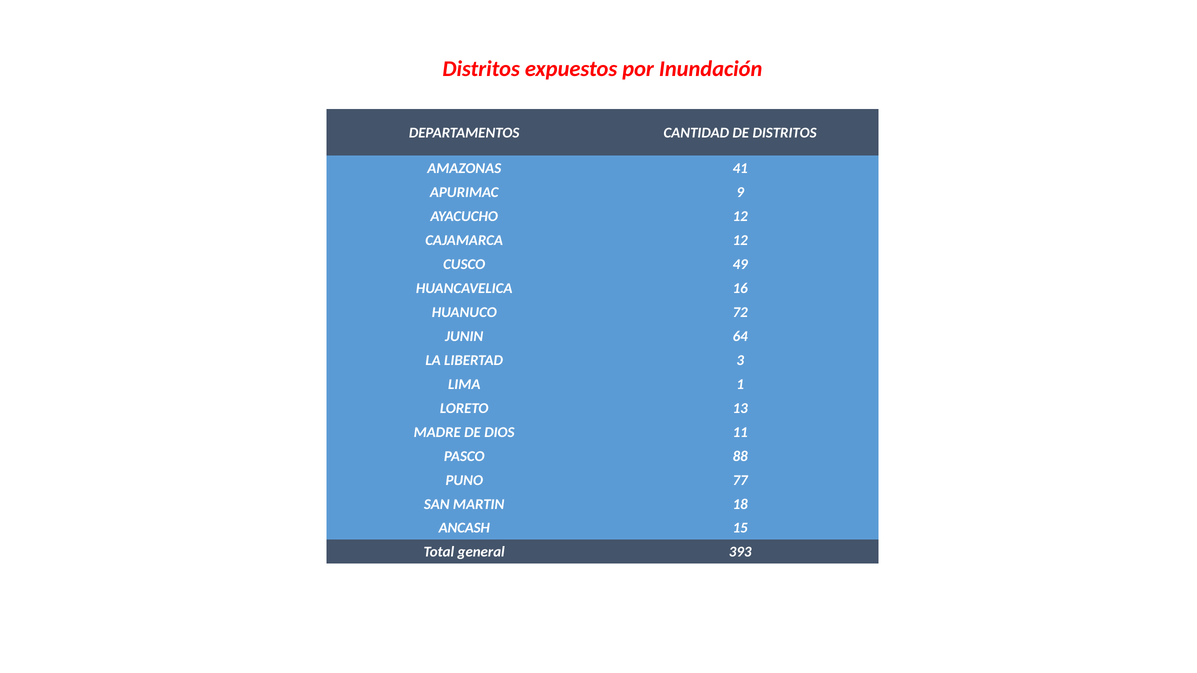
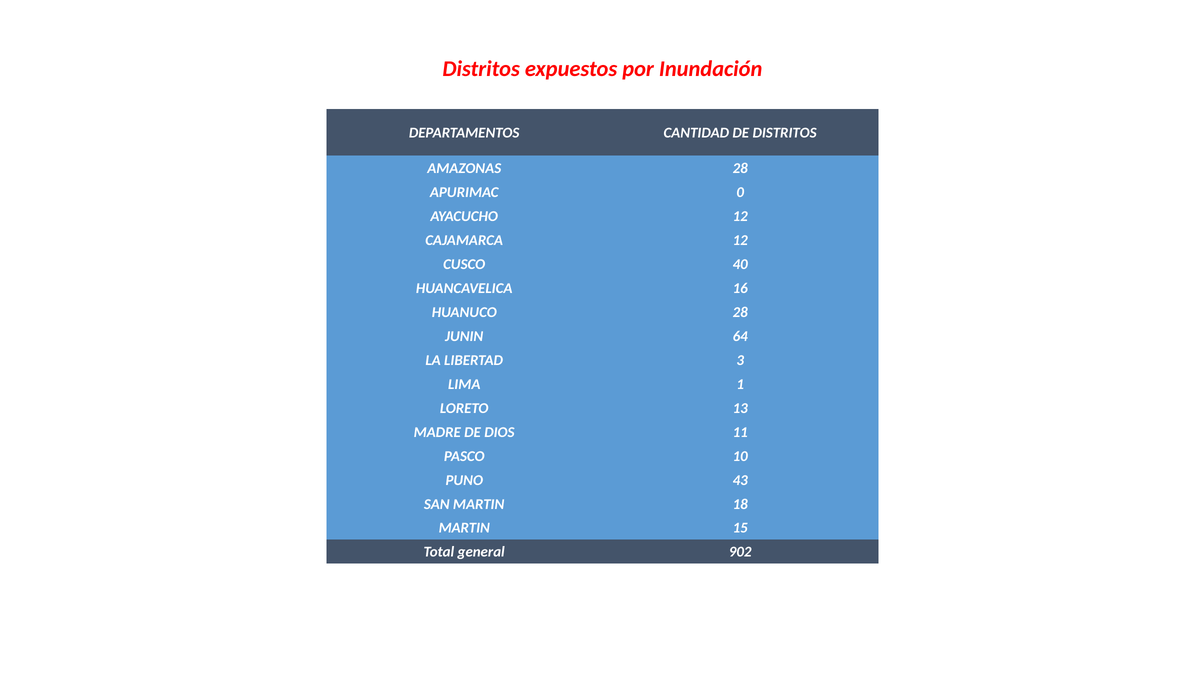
AMAZONAS 41: 41 -> 28
9: 9 -> 0
49: 49 -> 40
HUANUCO 72: 72 -> 28
88: 88 -> 10
77: 77 -> 43
ANCASH at (464, 528): ANCASH -> MARTIN
393: 393 -> 902
